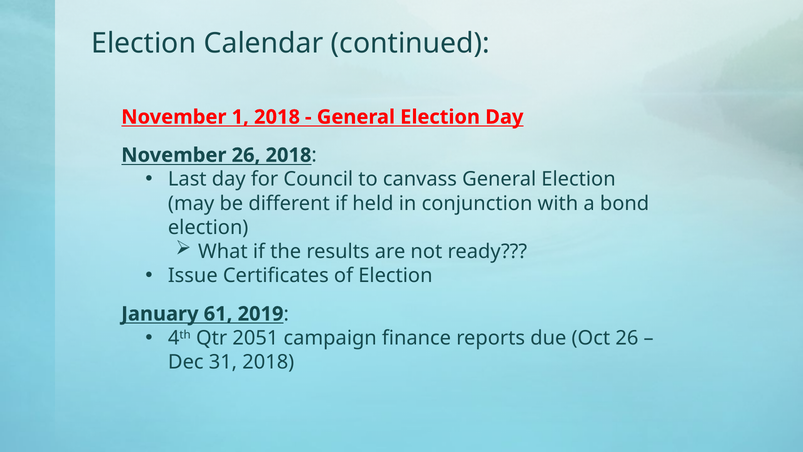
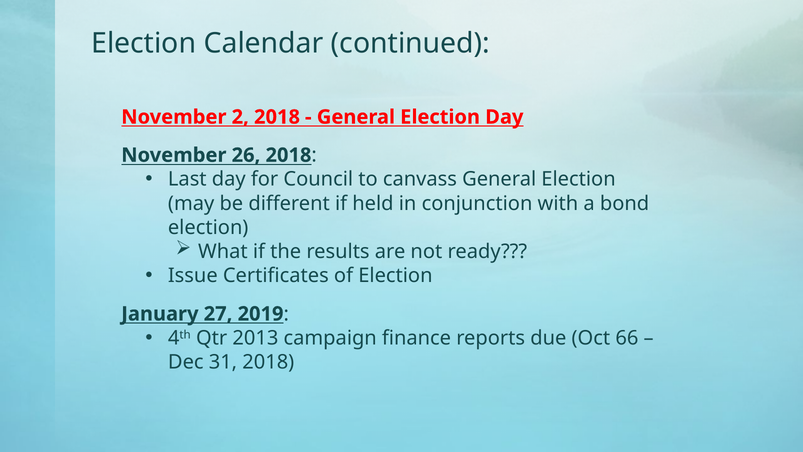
1: 1 -> 2
61: 61 -> 27
2051: 2051 -> 2013
Oct 26: 26 -> 66
